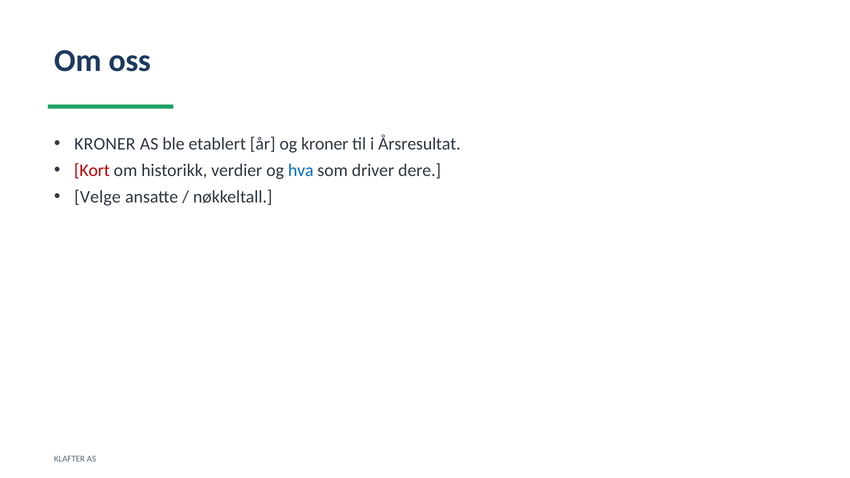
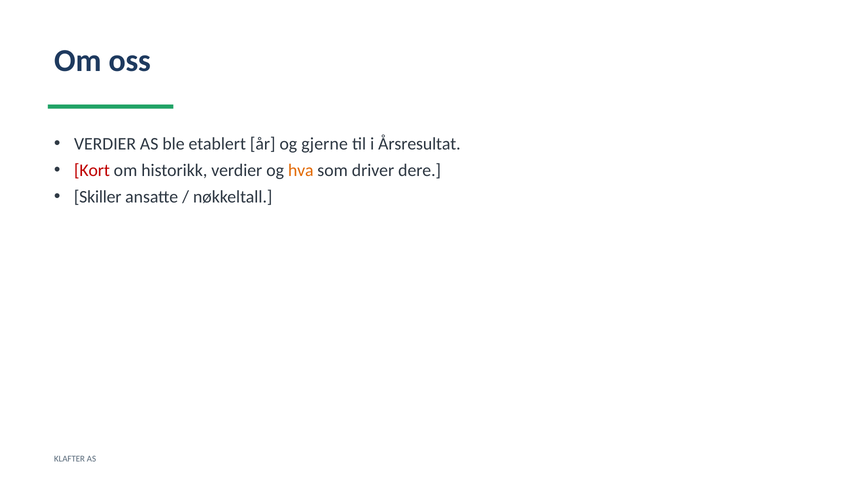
KRONER at (105, 144): KRONER -> VERDIER
og kroner: kroner -> gjerne
hva colour: blue -> orange
Velge: Velge -> Skiller
